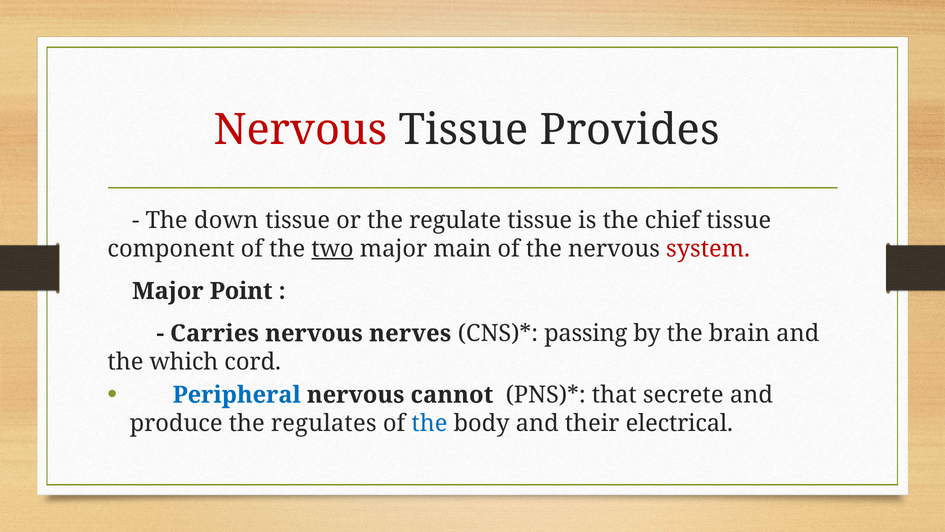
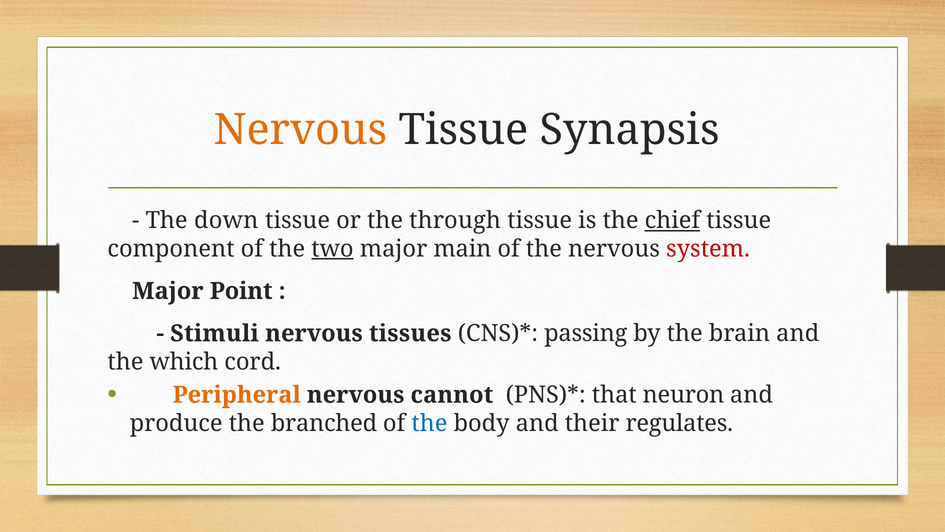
Nervous at (300, 130) colour: red -> orange
Provides: Provides -> Synapsis
regulate: regulate -> through
chief underline: none -> present
Carries: Carries -> Stimuli
nerves: nerves -> tissues
Peripheral colour: blue -> orange
secrete: secrete -> neuron
regulates: regulates -> branched
electrical: electrical -> regulates
